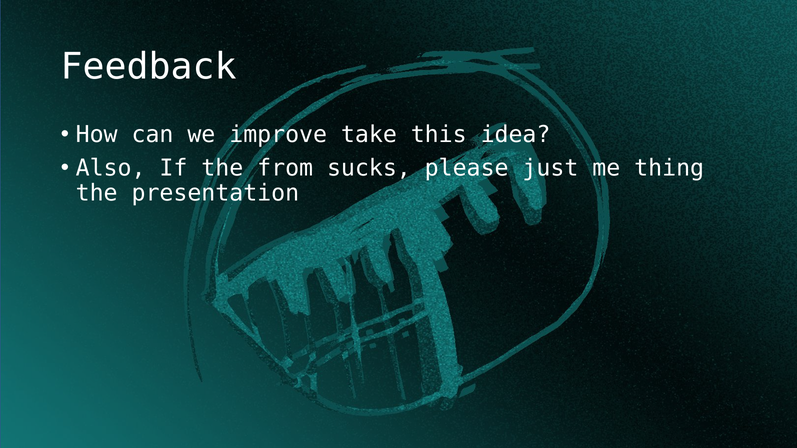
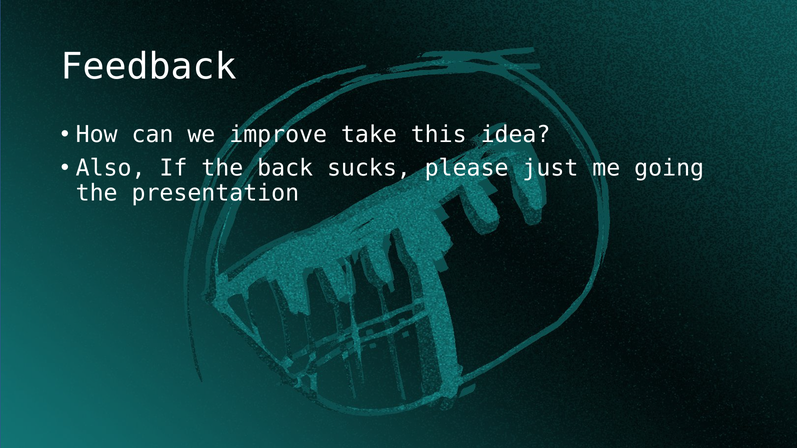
from: from -> back
thing: thing -> going
